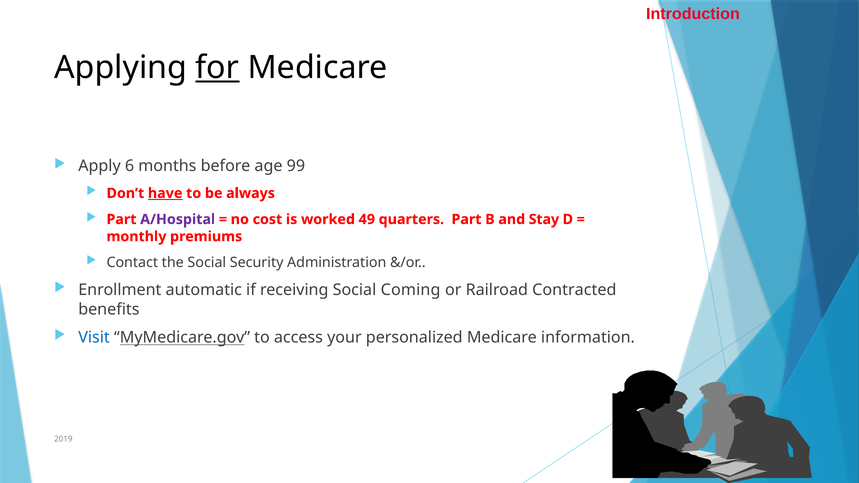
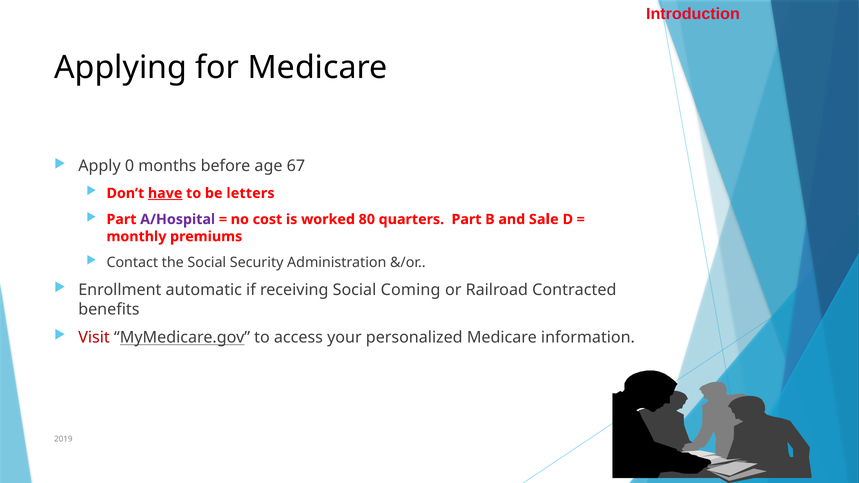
for underline: present -> none
6: 6 -> 0
99: 99 -> 67
always: always -> letters
49: 49 -> 80
Stay: Stay -> Sale
Visit colour: blue -> red
